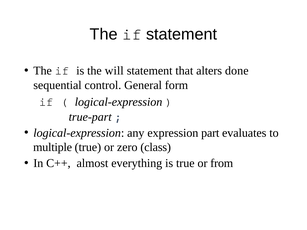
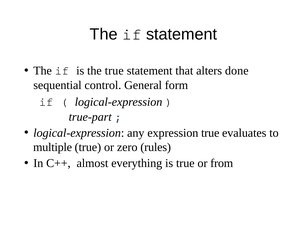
the will: will -> true
expression part: part -> true
class: class -> rules
